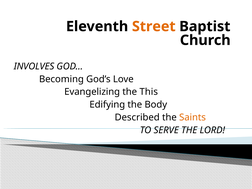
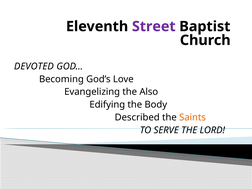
Street colour: orange -> purple
INVOLVES: INVOLVES -> DEVOTED
This: This -> Also
